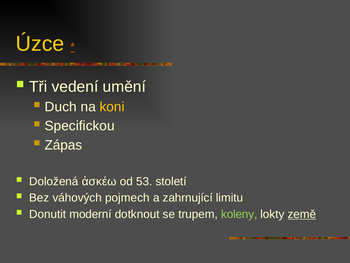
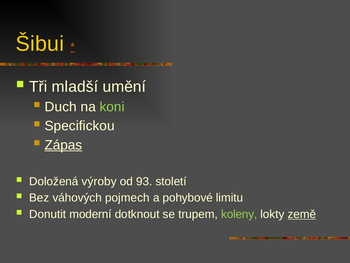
Úzce: Úzce -> Šibui
vedení: vedení -> mladší
koni colour: yellow -> light green
Zápas underline: none -> present
ἀσκέω: ἀσκέω -> výroby
53: 53 -> 93
zahrnující: zahrnující -> pohybové
